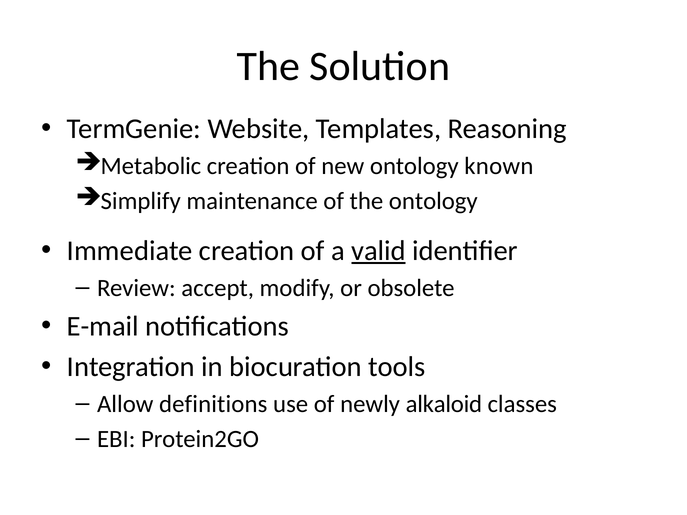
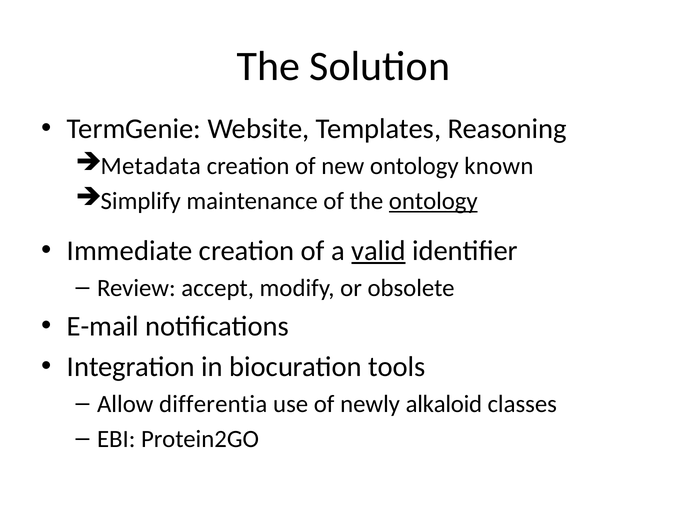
Metabolic: Metabolic -> Metadata
ontology at (433, 201) underline: none -> present
definitions: definitions -> differentia
